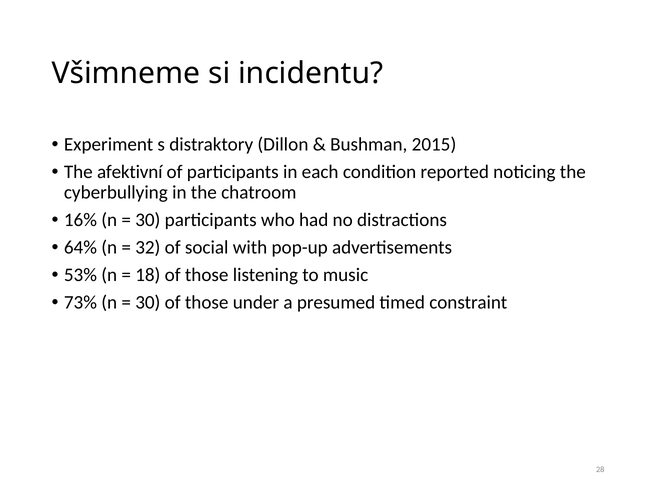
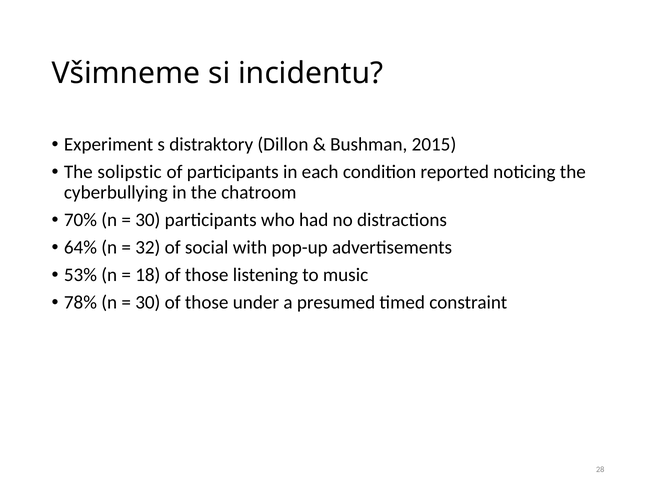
afektivní: afektivní -> solipstic
16%: 16% -> 70%
73%: 73% -> 78%
